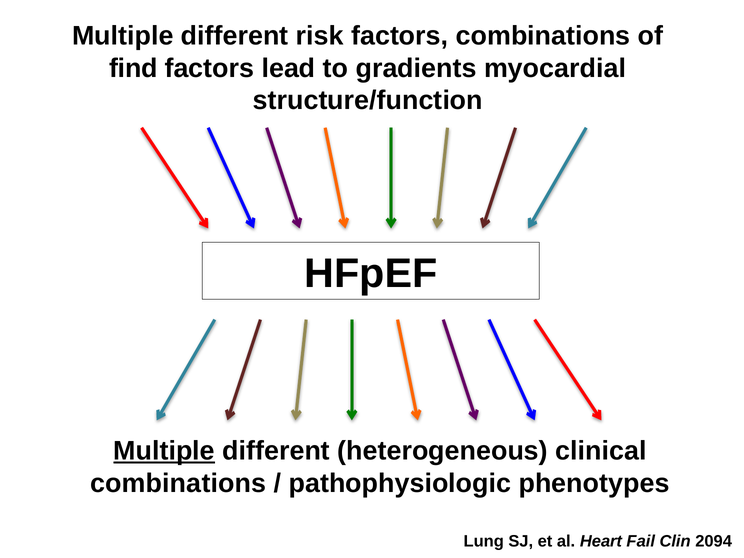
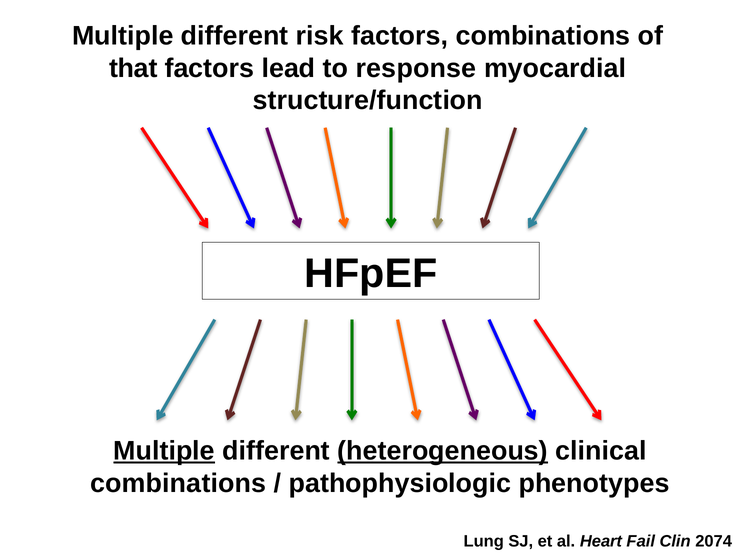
find: find -> that
gradients: gradients -> response
heterogeneous underline: none -> present
2094: 2094 -> 2074
